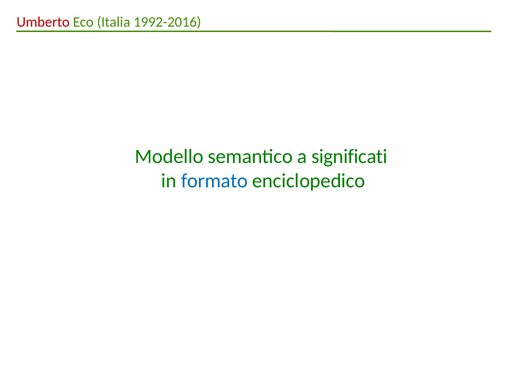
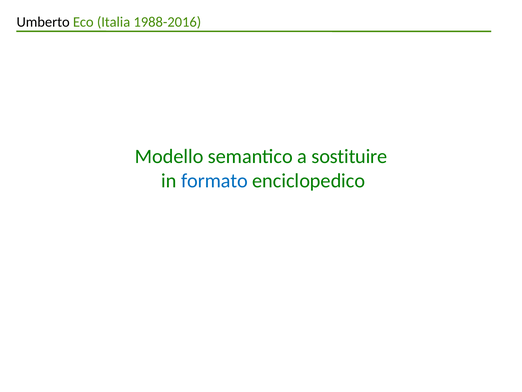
Umberto colour: red -> black
1992-2016: 1992-2016 -> 1988-2016
significati: significati -> sostituire
